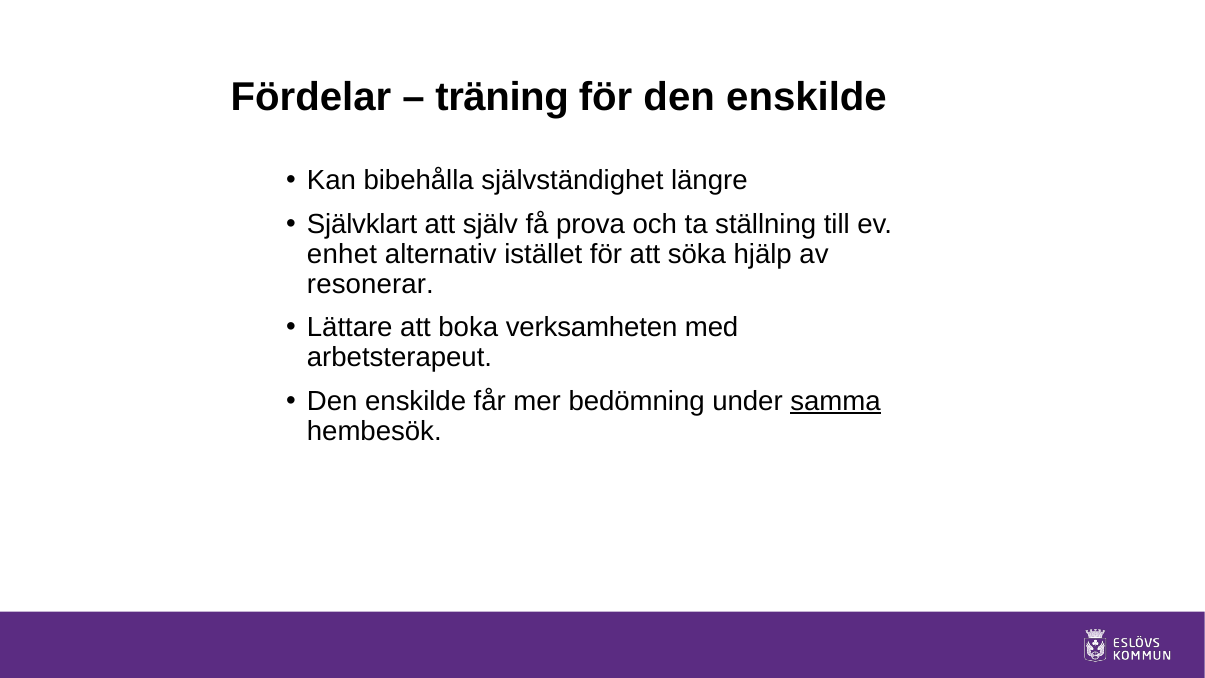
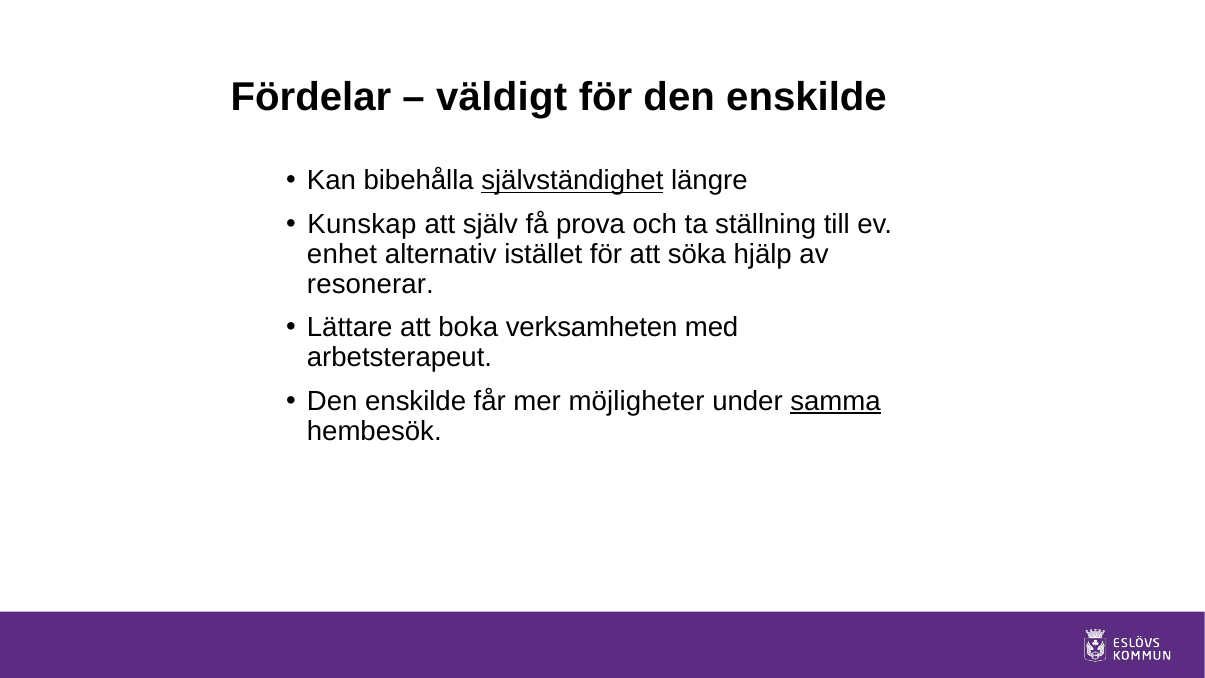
träning: träning -> väldigt
självständighet underline: none -> present
Självklart: Självklart -> Kunskap
bedömning: bedömning -> möjligheter
